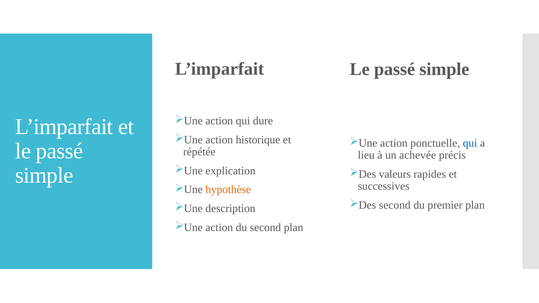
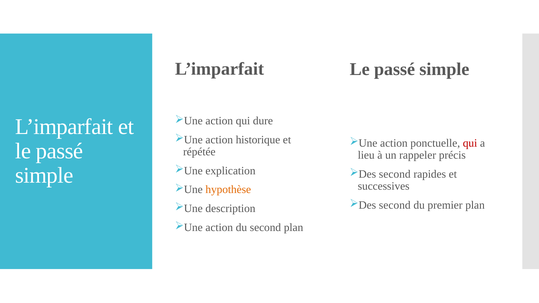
qui at (470, 143) colour: blue -> red
achevée: achevée -> rappeler
valeurs at (395, 174): valeurs -> second
